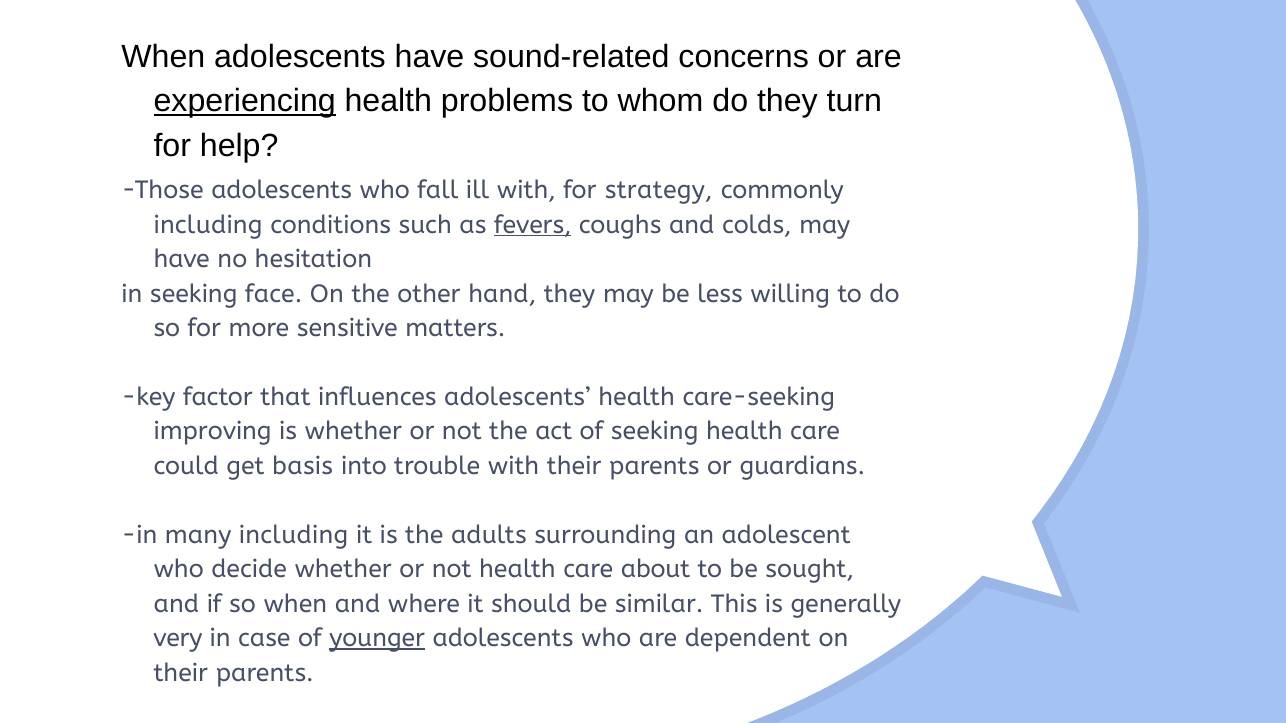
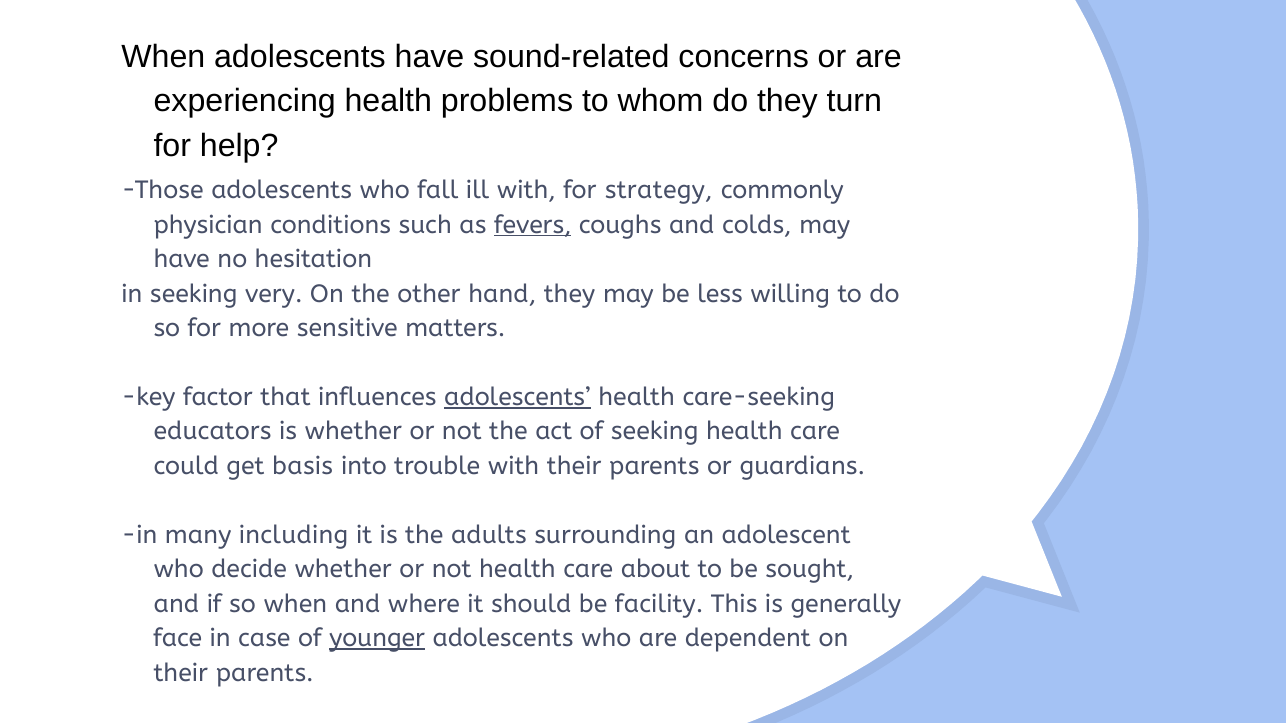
experiencing underline: present -> none
including at (208, 225): including -> physician
face: face -> very
adolescents at (517, 397) underline: none -> present
improving: improving -> educators
similar: similar -> facility
very: very -> face
